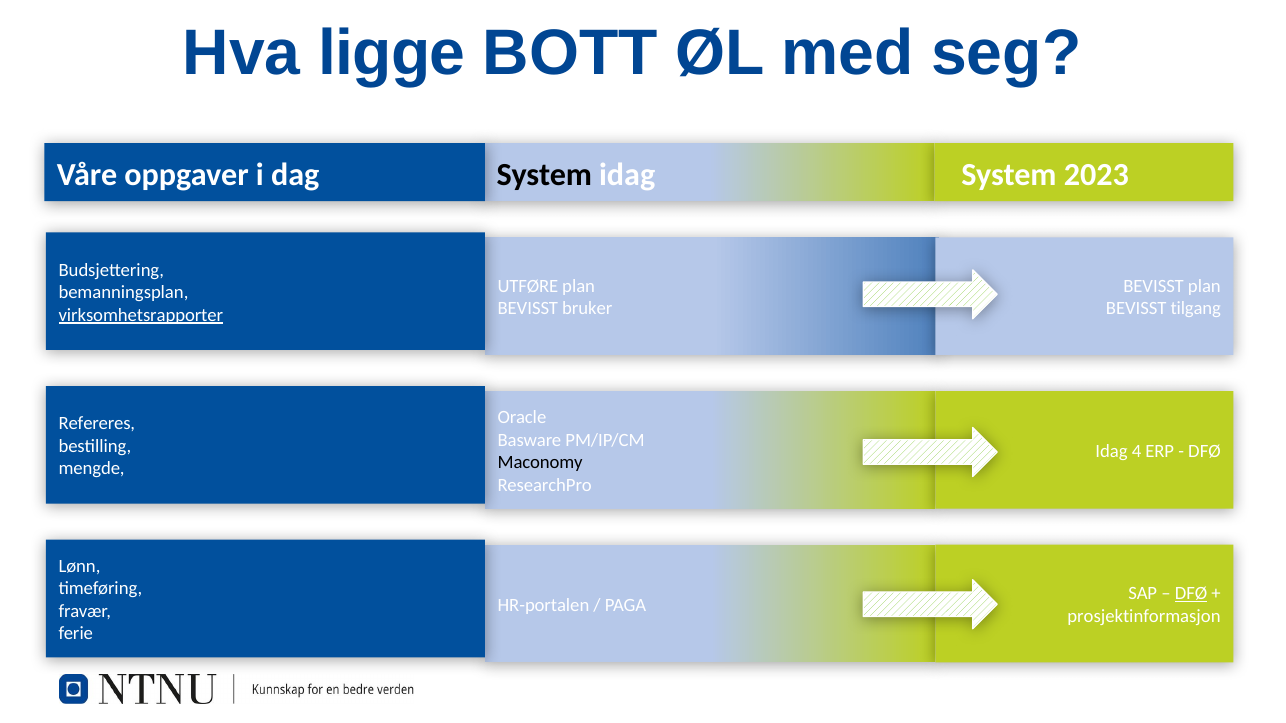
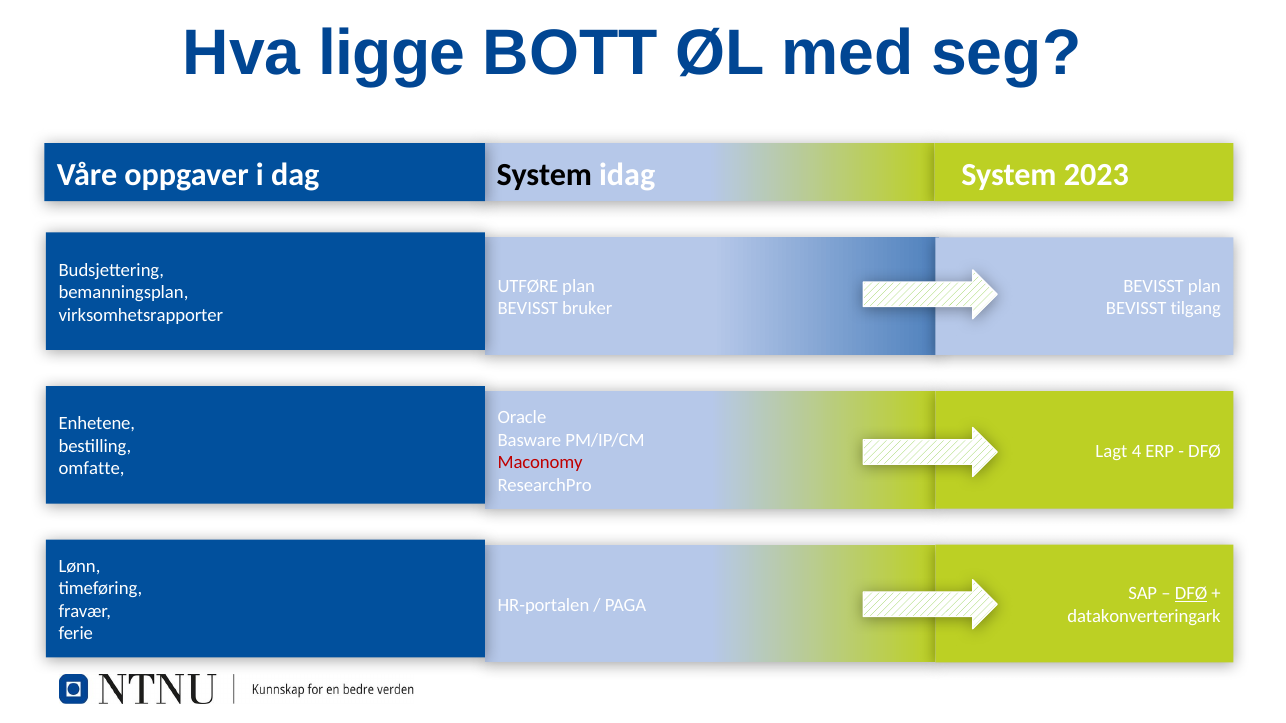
virksomhetsrapporter underline: present -> none
Refereres: Refereres -> Enhetene
Idag at (1112, 451): Idag -> Lagt
Maconomy colour: black -> red
mengde: mengde -> omfatte
prosjektinformasjon: prosjektinformasjon -> datakonverteringark
